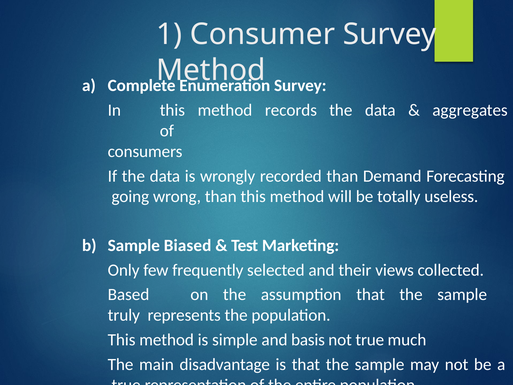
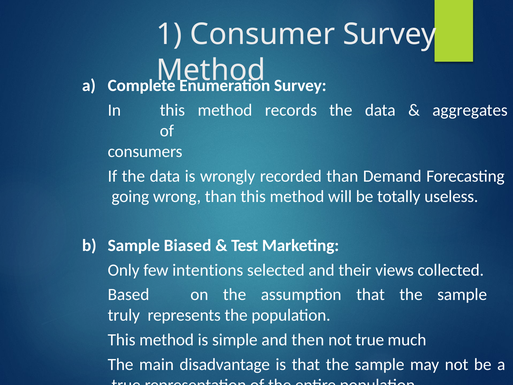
frequently: frequently -> intentions
basis: basis -> then
